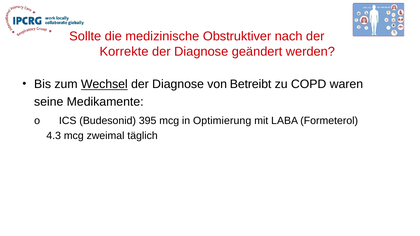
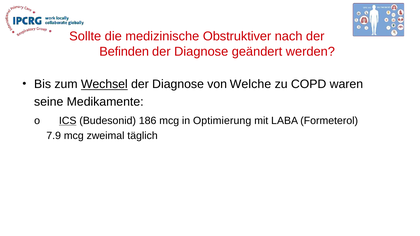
Korrekte: Korrekte -> Befinden
Betreibt: Betreibt -> Welche
ICS underline: none -> present
395: 395 -> 186
4.3: 4.3 -> 7.9
